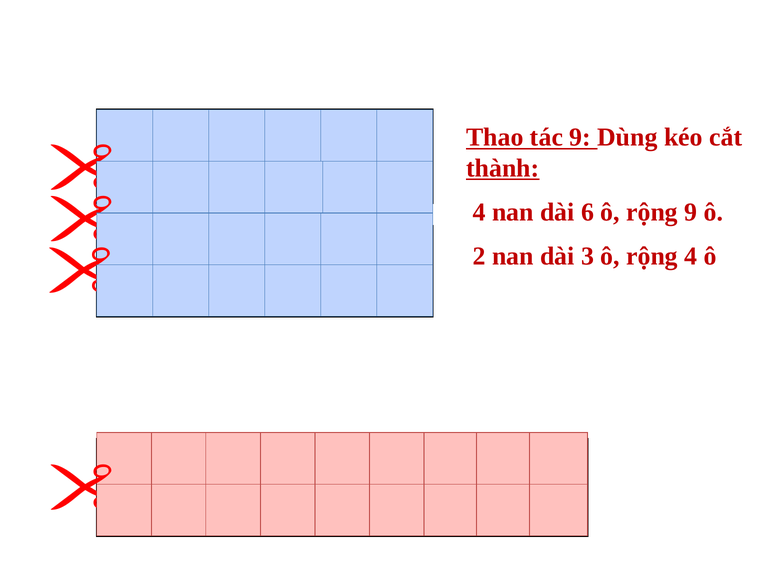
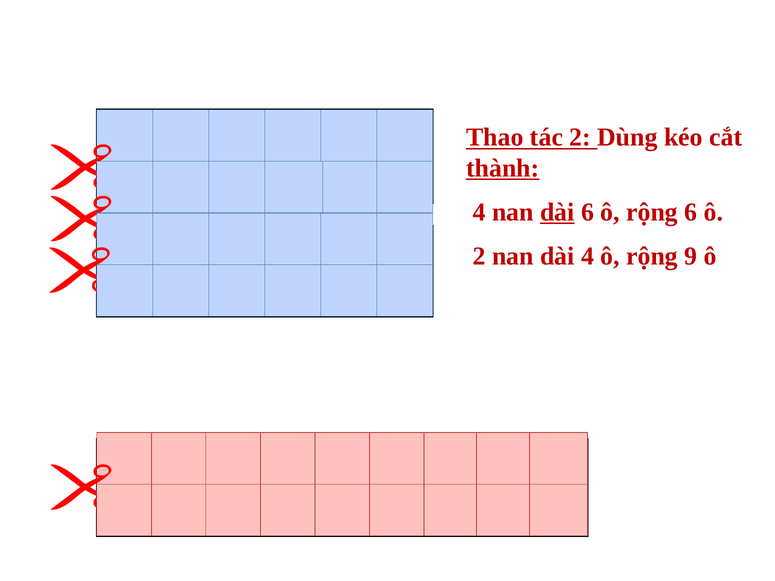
tác 9: 9 -> 2
dài at (557, 212) underline: none -> present
rộng 9: 9 -> 6
dài 3: 3 -> 4
rộng 4: 4 -> 9
